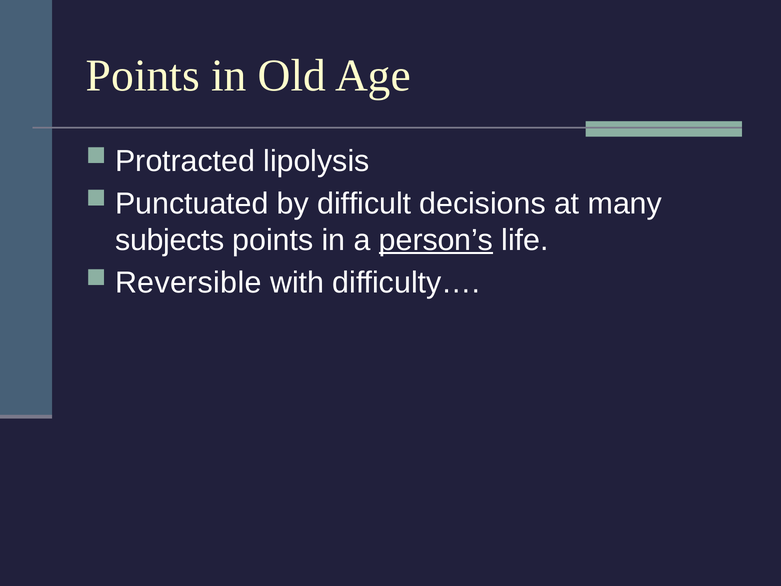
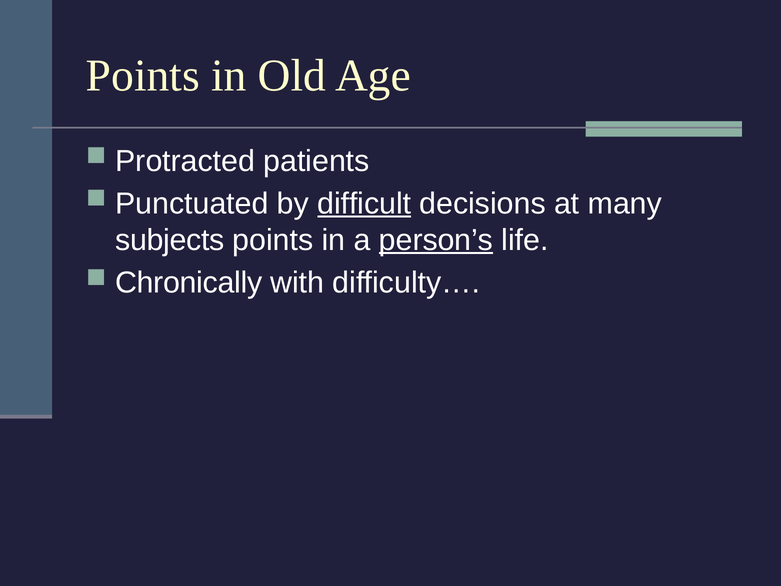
lipolysis: lipolysis -> patients
difficult underline: none -> present
Reversible: Reversible -> Chronically
